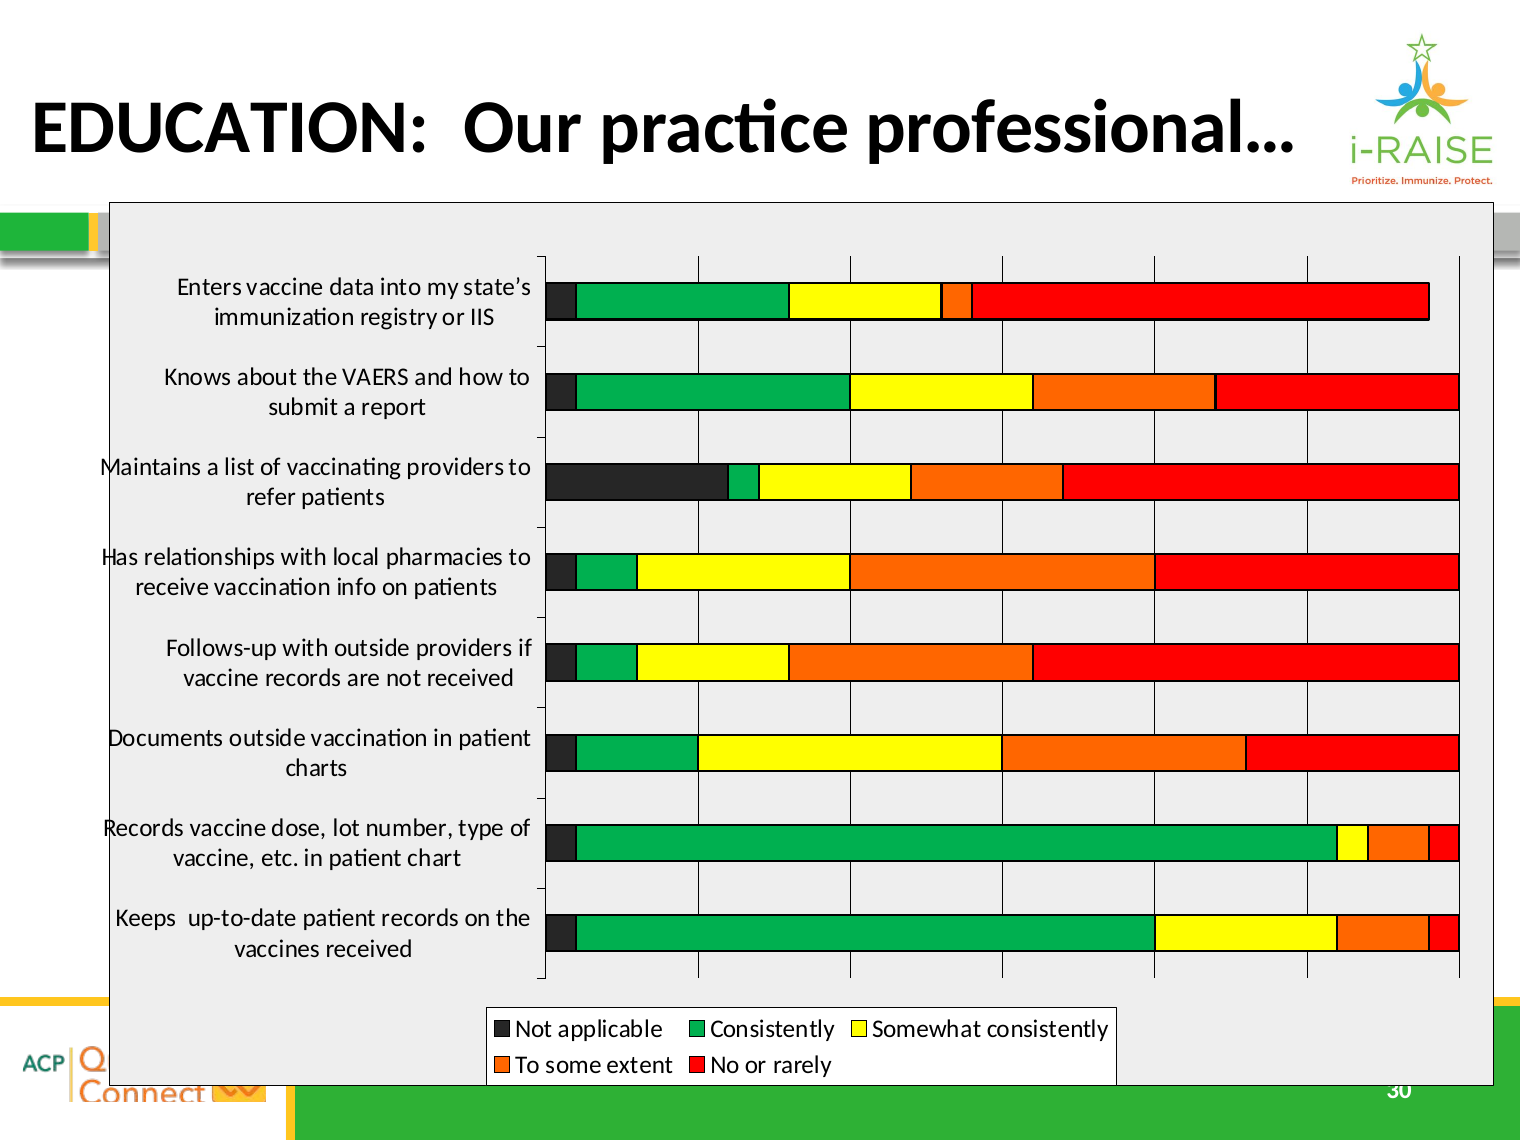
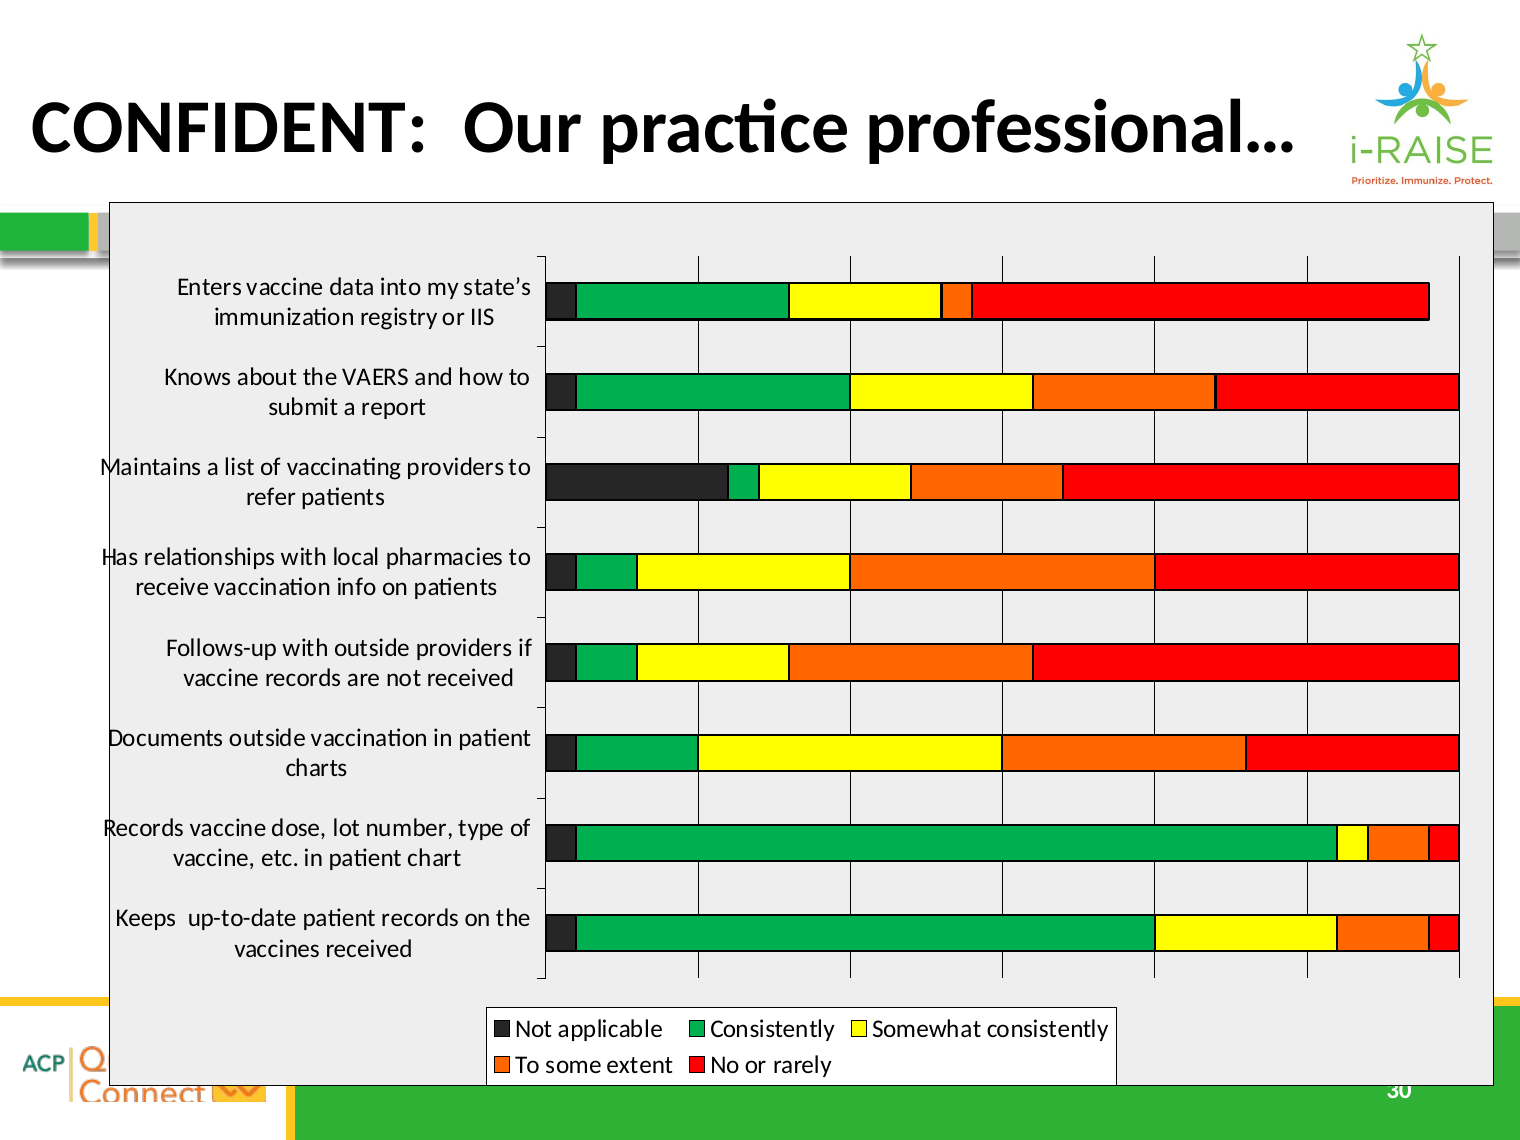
EDUCATION: EDUCATION -> CONFIDENT
